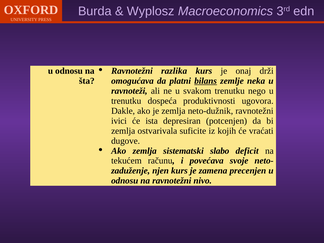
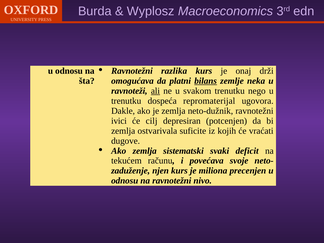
ali underline: none -> present
produktivnosti: produktivnosti -> repromaterijal
ista: ista -> cilj
slabo: slabo -> svaki
zamena: zamena -> miliona
